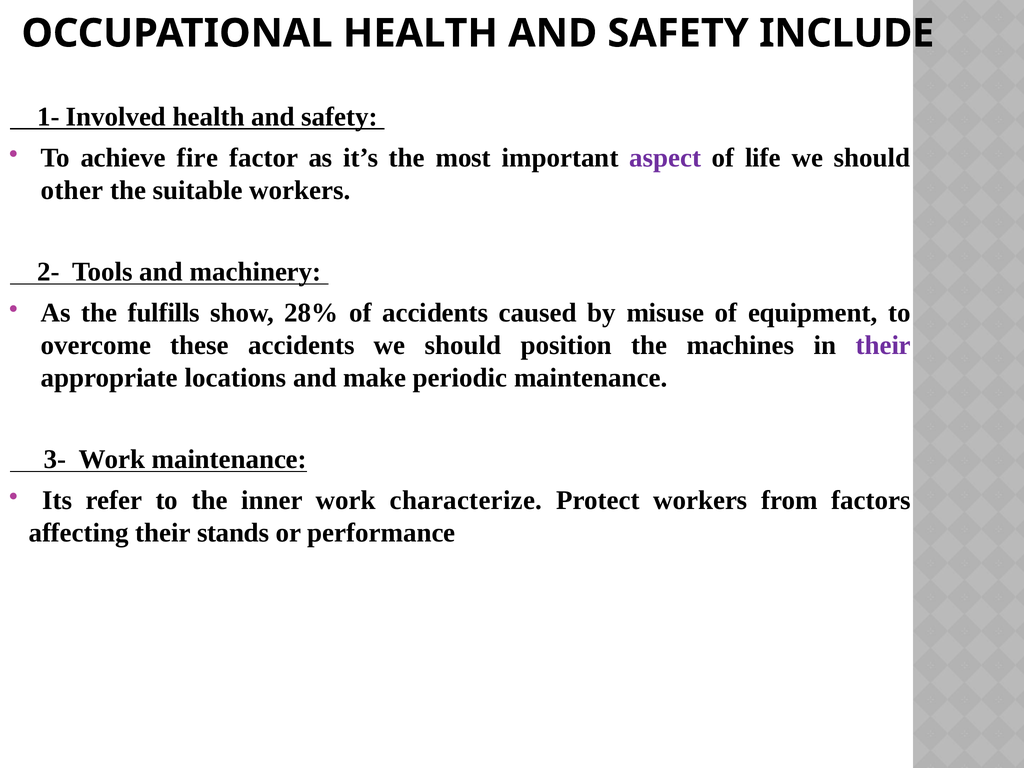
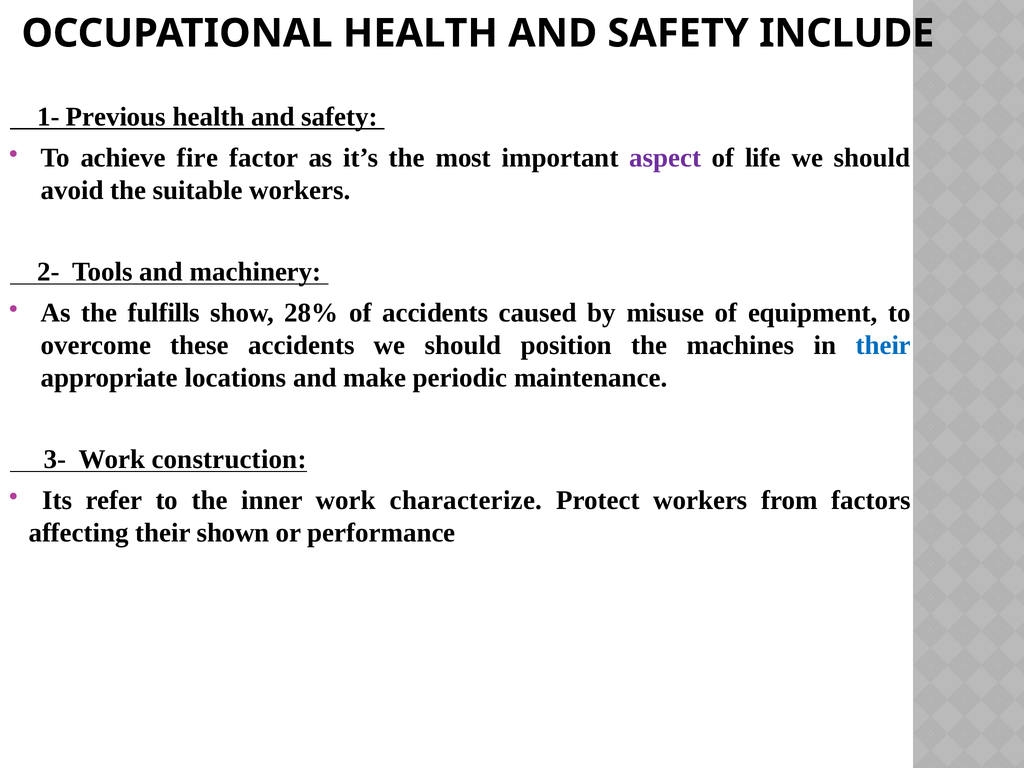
Involved: Involved -> Previous
other: other -> avoid
their at (883, 345) colour: purple -> blue
Work maintenance: maintenance -> construction
stands: stands -> shown
